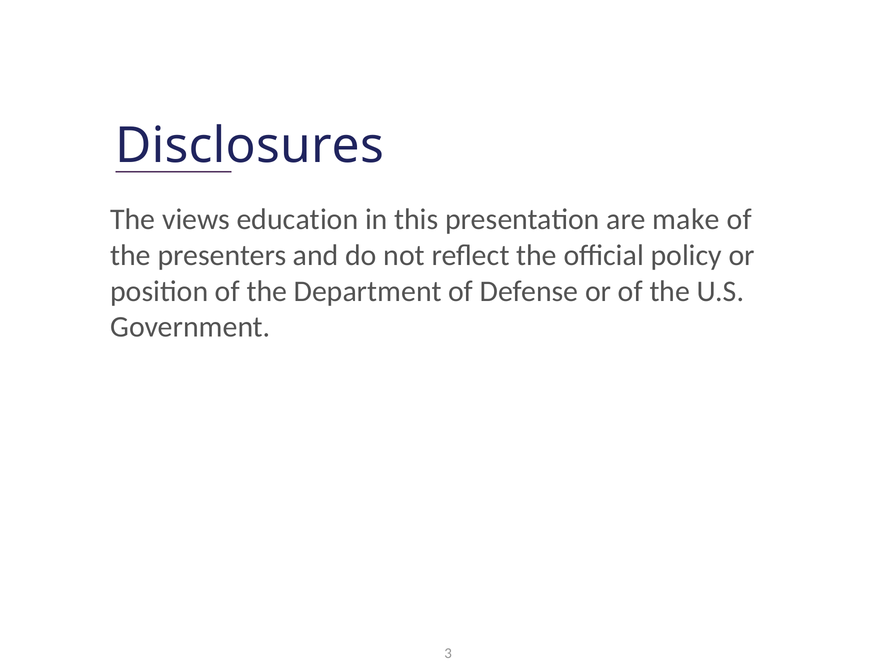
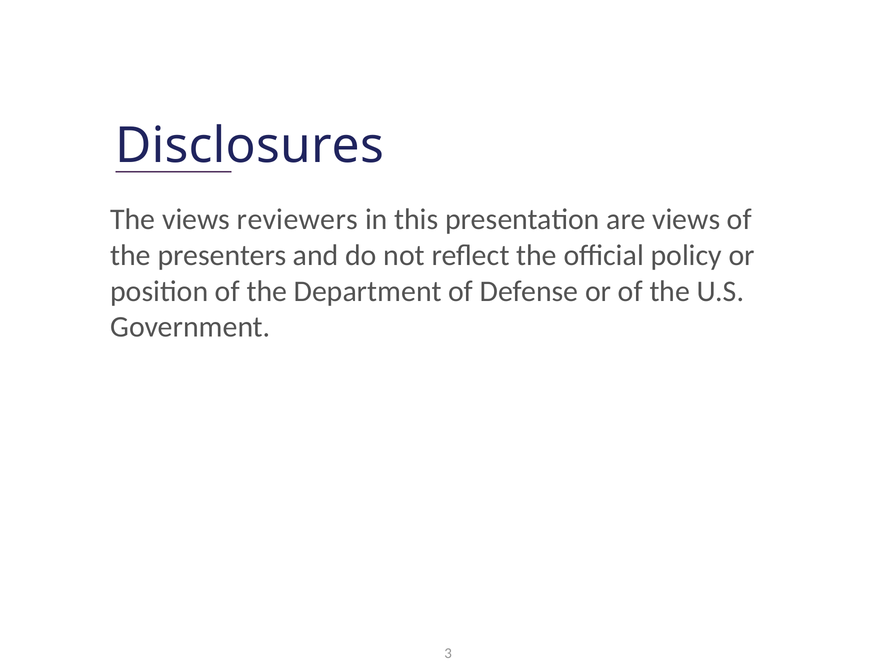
education: education -> reviewers
are make: make -> views
